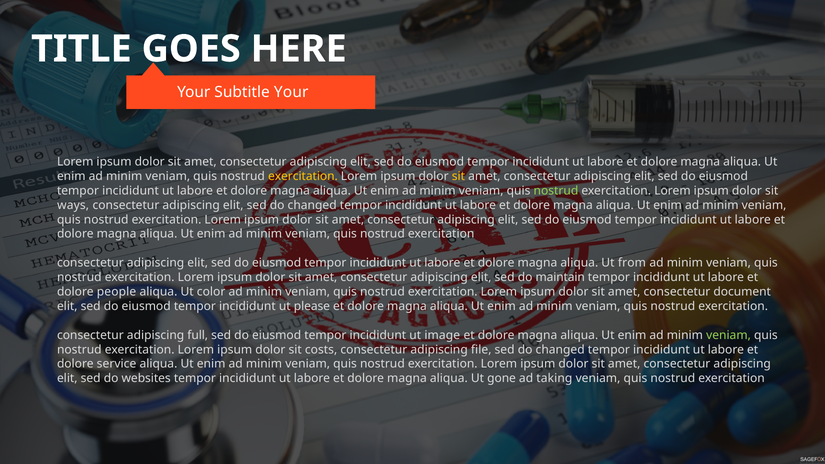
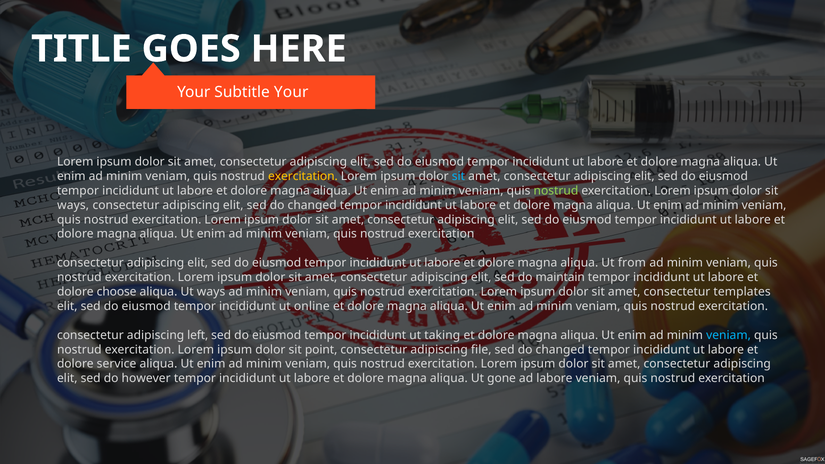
sit at (458, 176) colour: yellow -> light blue
people: people -> choose
Ut color: color -> ways
document: document -> templates
please: please -> online
full: full -> left
image: image -> taking
veniam at (729, 335) colour: light green -> light blue
costs: costs -> point
websites: websites -> however
ad taking: taking -> labore
